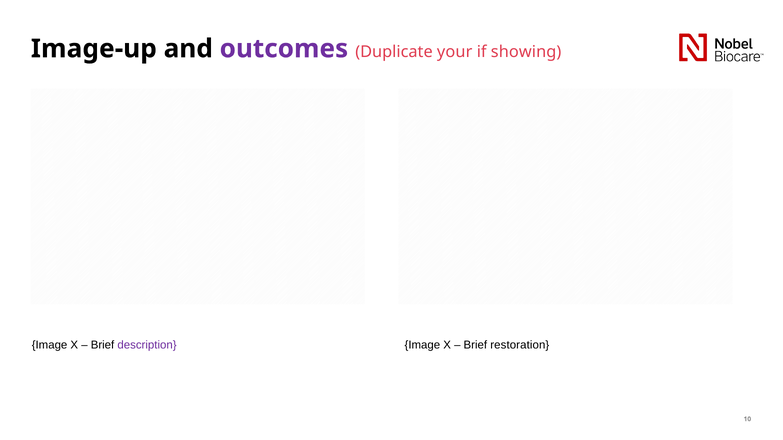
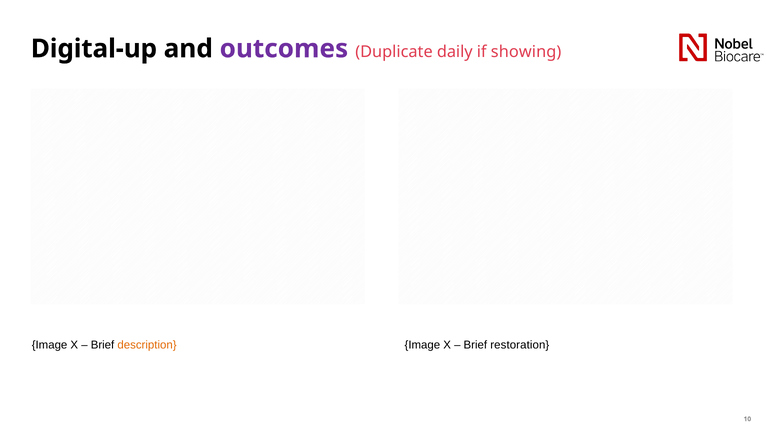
Image-up: Image-up -> Digital-up
your: your -> daily
description colour: purple -> orange
